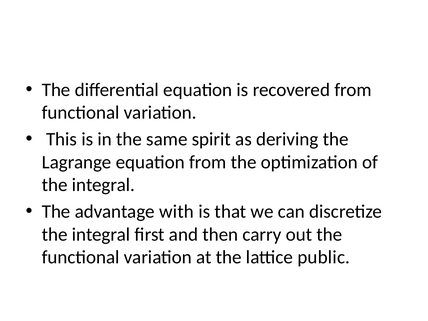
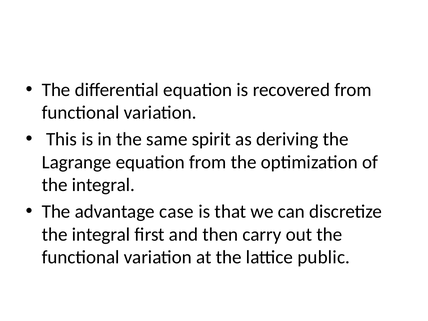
with: with -> case
